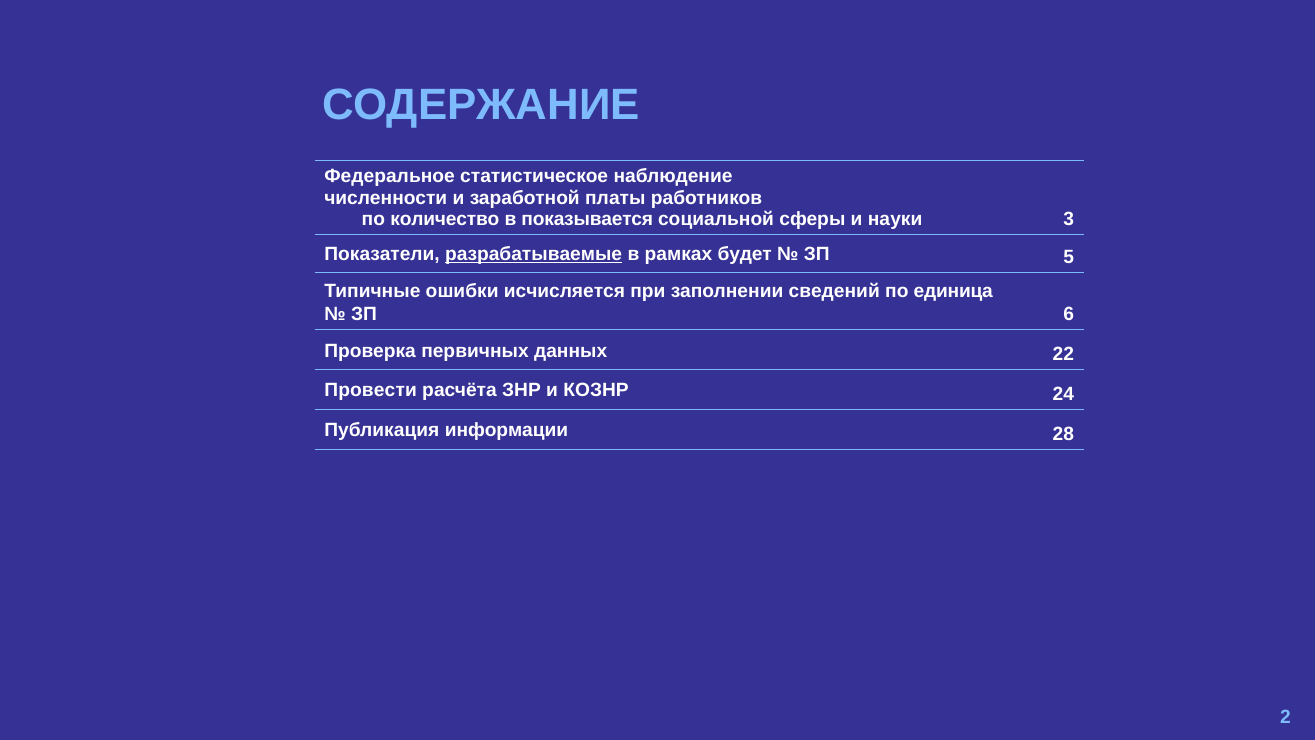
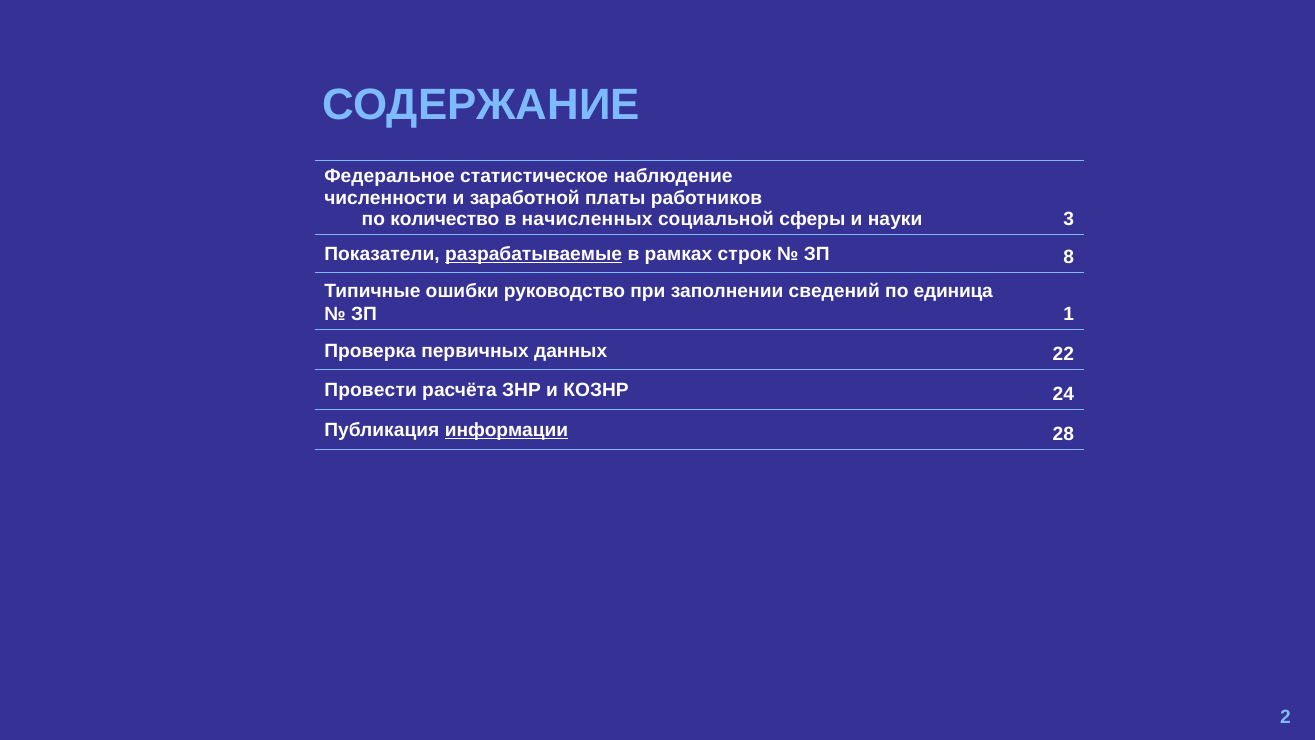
показывается: показывается -> начисленных
будет: будет -> строк
5: 5 -> 8
исчисляется: исчисляется -> руководство
6: 6 -> 1
информации underline: none -> present
